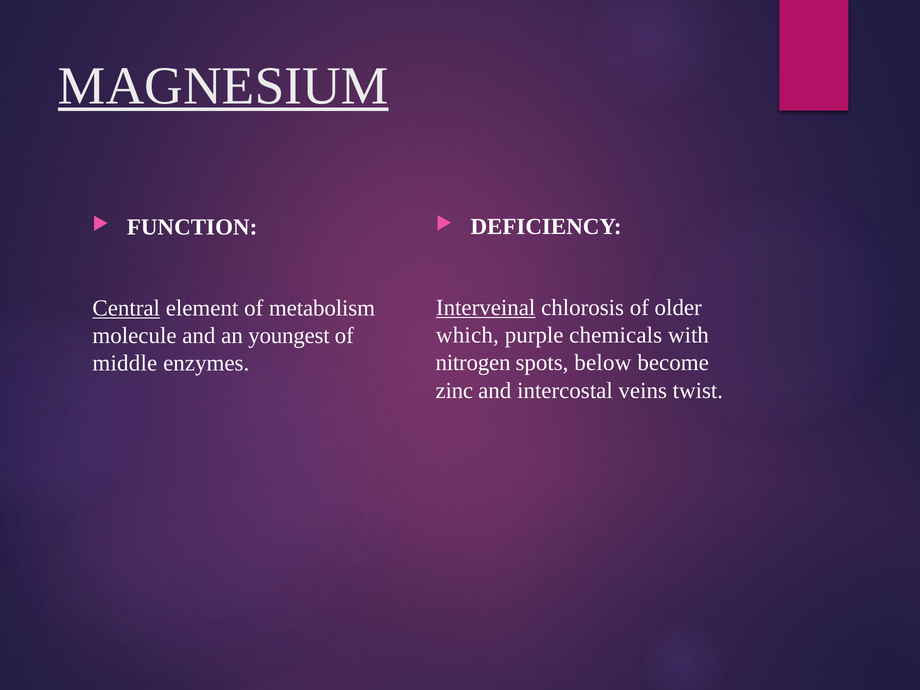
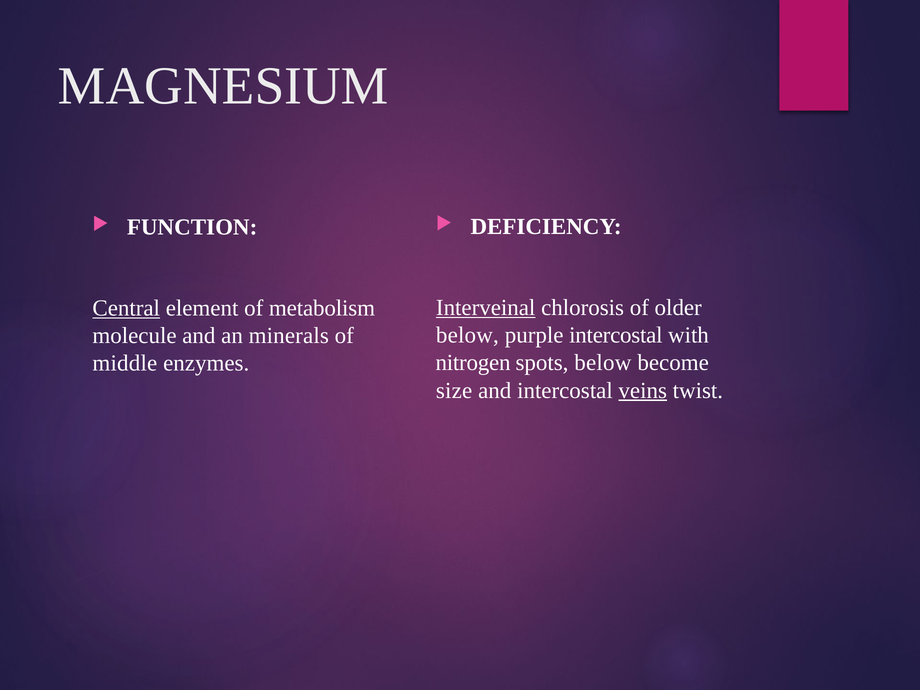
MAGNESIUM underline: present -> none
which at (467, 335): which -> below
purple chemicals: chemicals -> intercostal
youngest: youngest -> minerals
zinc: zinc -> size
veins underline: none -> present
